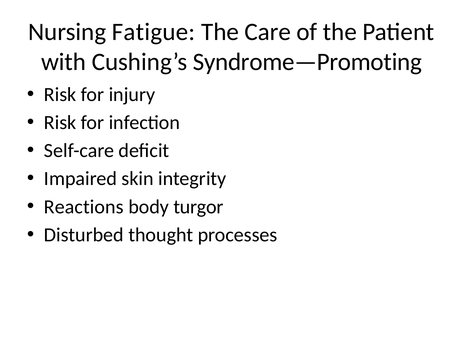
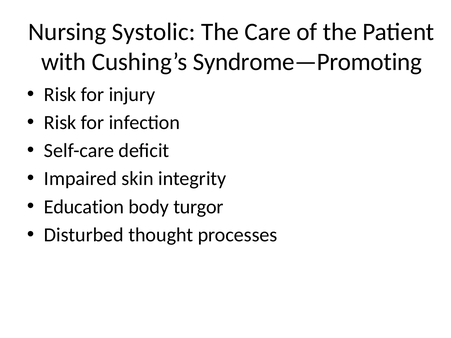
Fatigue: Fatigue -> Systolic
Reactions: Reactions -> Education
